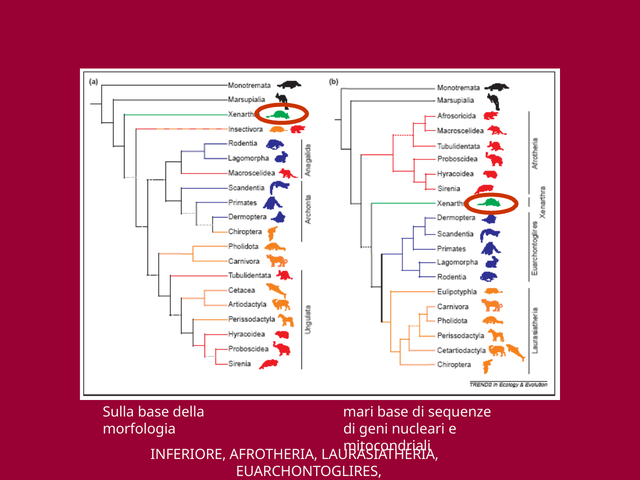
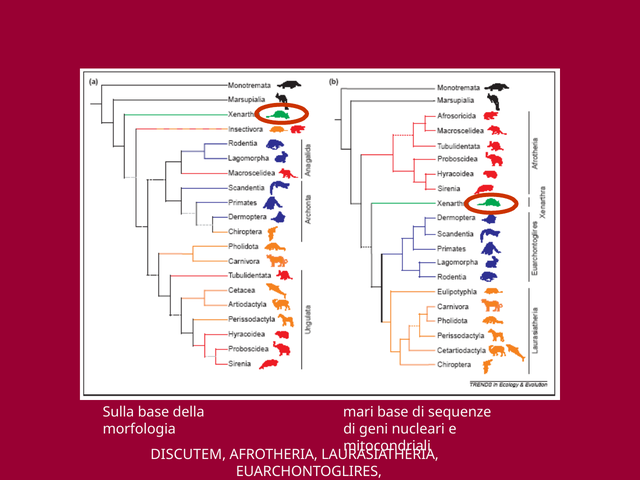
INFERIORE: INFERIORE -> DISCUTEM
